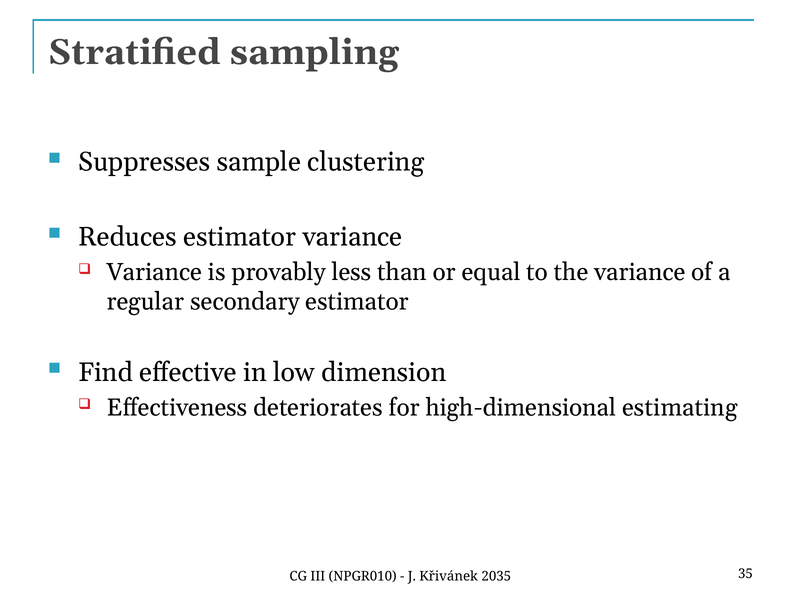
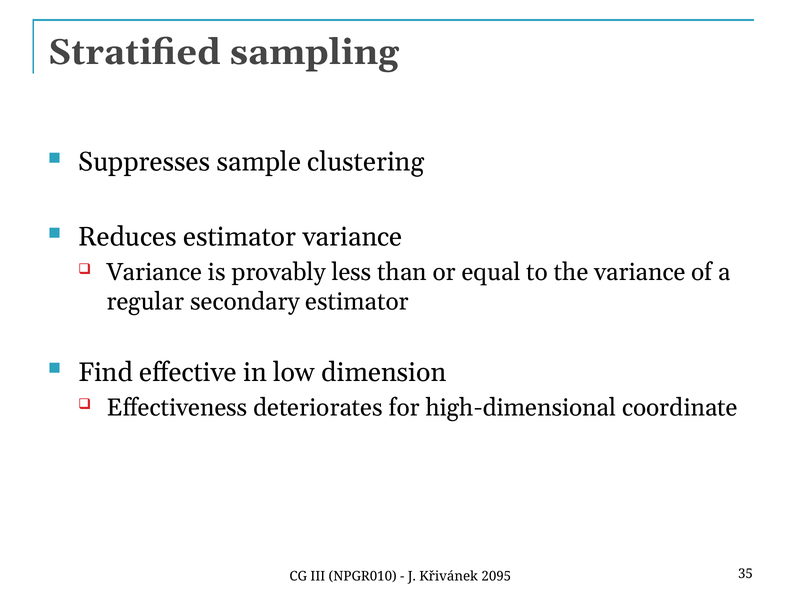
estimating: estimating -> coordinate
2035: 2035 -> 2095
